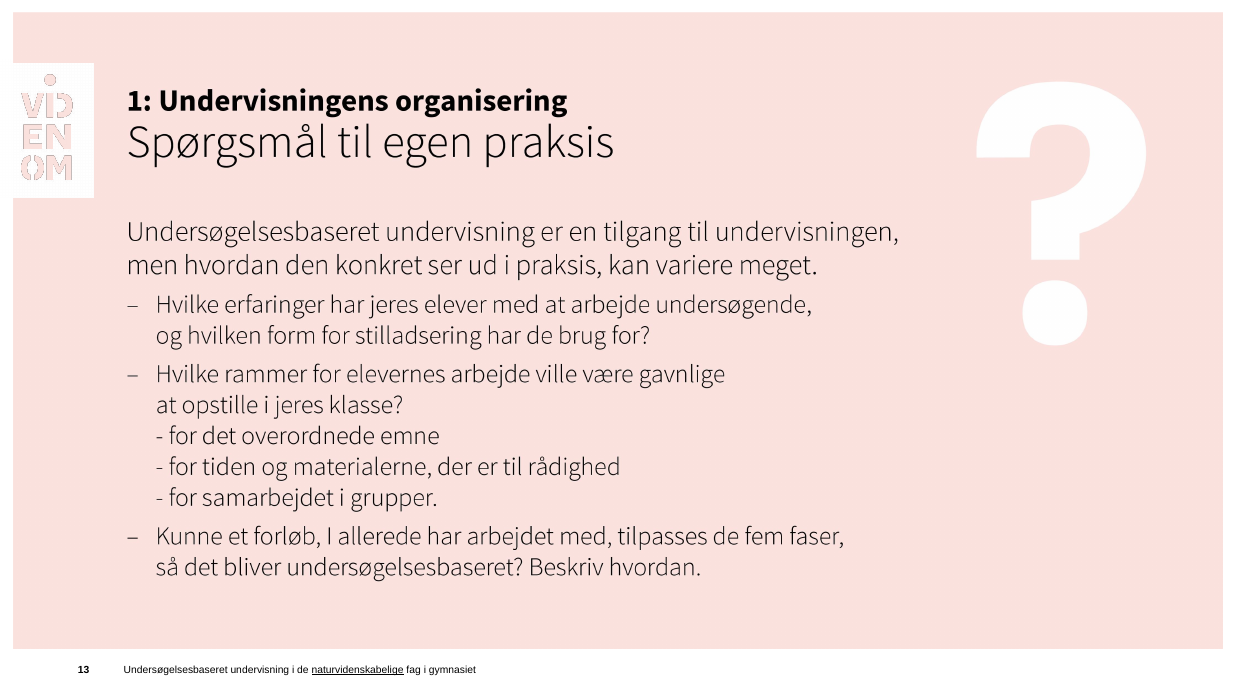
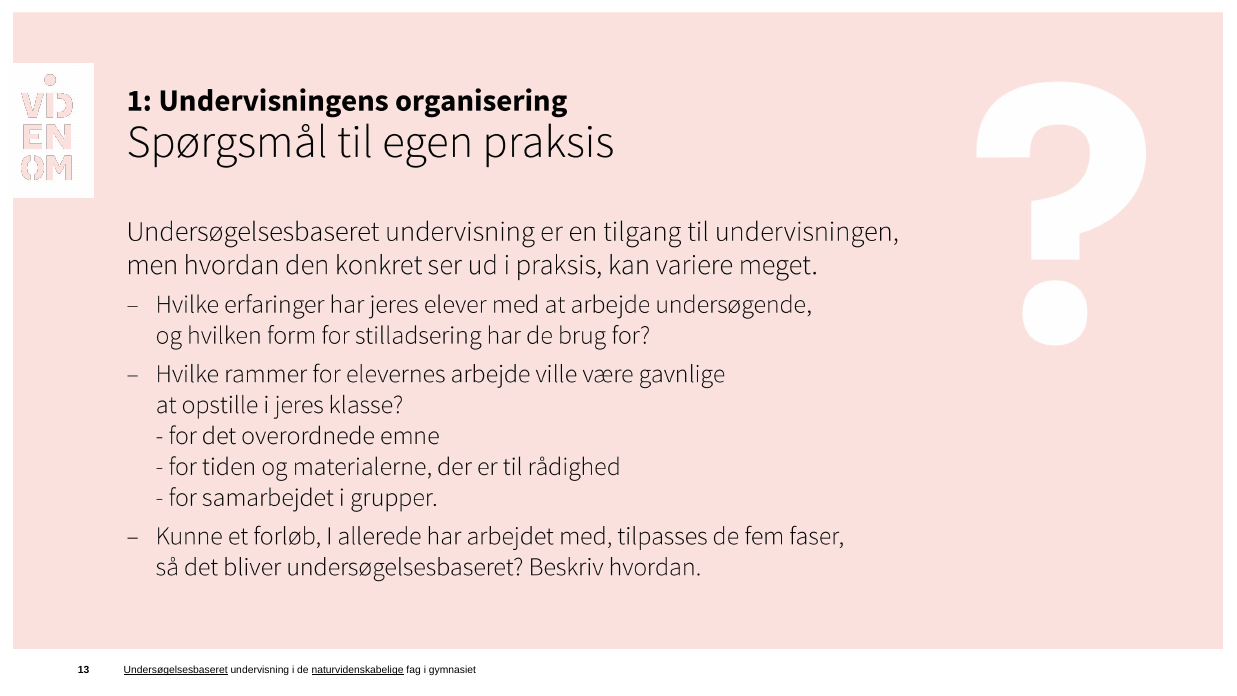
Undersøgelsesbaseret underline: none -> present
